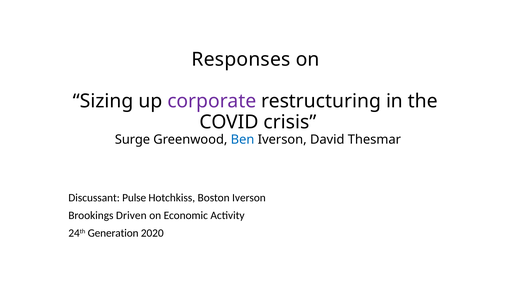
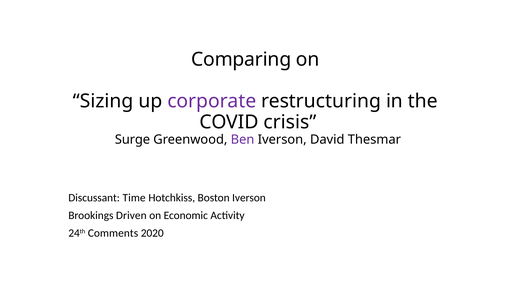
Responses: Responses -> Comparing
Ben colour: blue -> purple
Pulse: Pulse -> Time
Generation: Generation -> Comments
